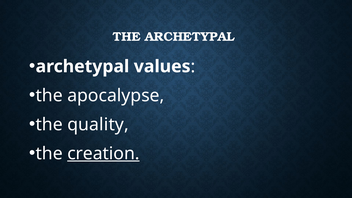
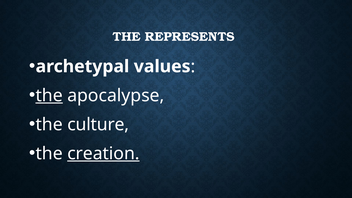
THE ARCHETYPAL: ARCHETYPAL -> REPRESENTS
the at (49, 95) underline: none -> present
quality: quality -> culture
